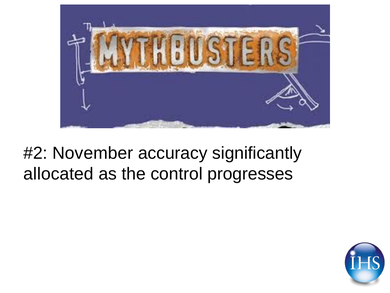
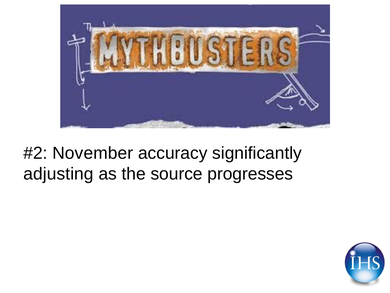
allocated: allocated -> adjusting
control: control -> source
